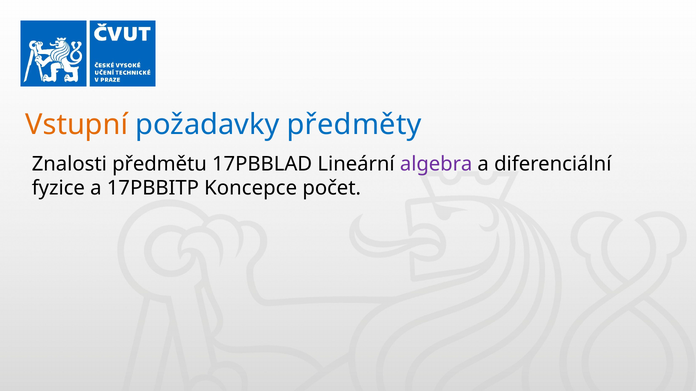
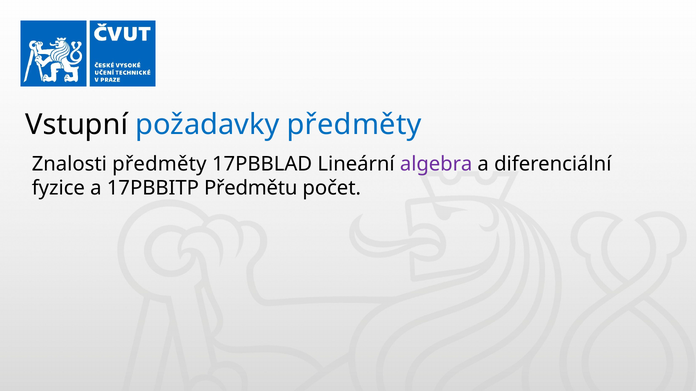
Vstupní colour: orange -> black
Znalosti předmětu: předmětu -> předměty
Koncepce: Koncepce -> Předmětu
